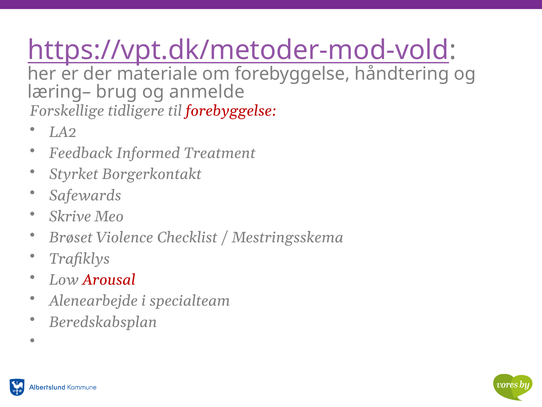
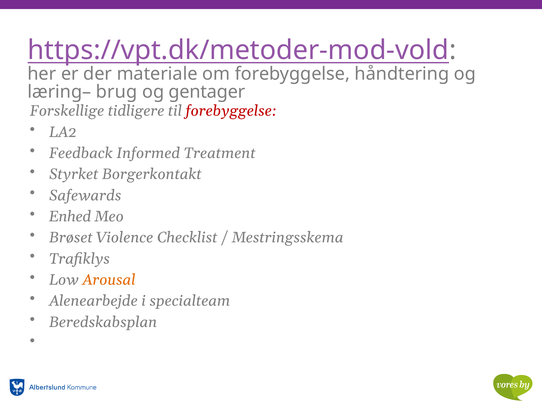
anmelde: anmelde -> gentager
Skrive: Skrive -> Enhed
Arousal colour: red -> orange
